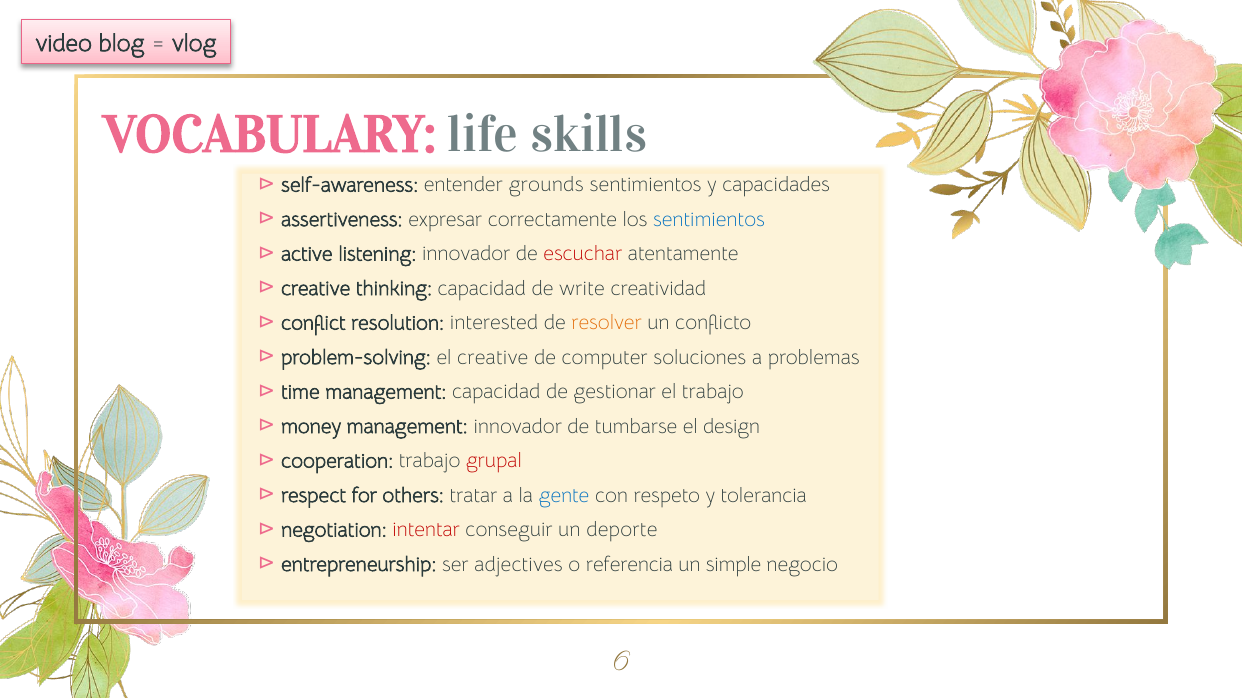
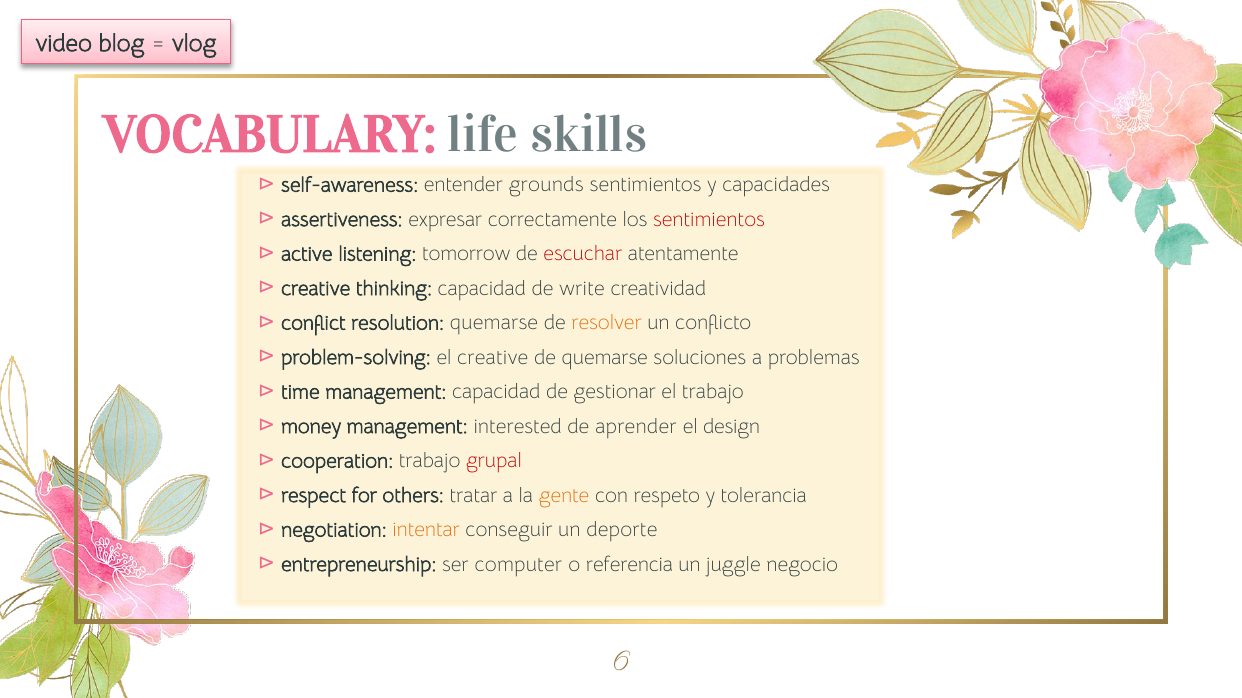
sentimientos at (709, 220) colour: blue -> red
listening innovador: innovador -> tomorrow
resolution interested: interested -> quemarse
de computer: computer -> quemarse
management innovador: innovador -> interested
tumbarse: tumbarse -> aprender
gente colour: blue -> orange
intentar colour: red -> orange
adjectives: adjectives -> computer
simple: simple -> juggle
